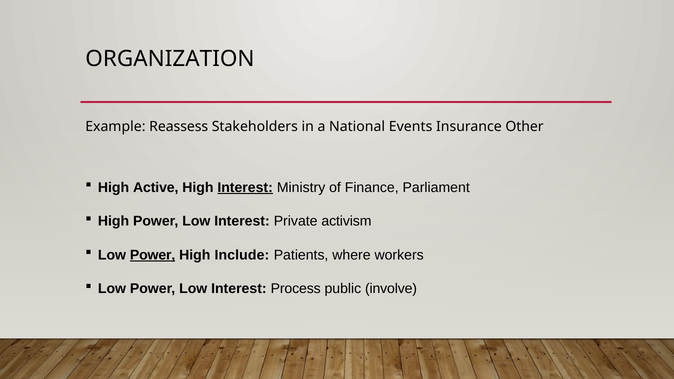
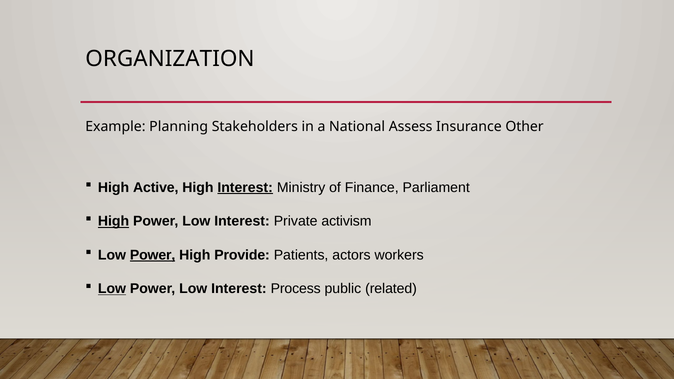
Reassess: Reassess -> Planning
Events: Events -> Assess
High at (114, 221) underline: none -> present
Include: Include -> Provide
where: where -> actors
Low at (112, 289) underline: none -> present
involve: involve -> related
